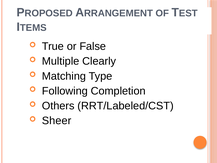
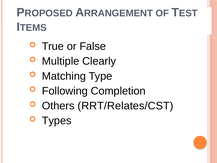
RRT/Labeled/CST: RRT/Labeled/CST -> RRT/Relates/CST
Sheer: Sheer -> Types
